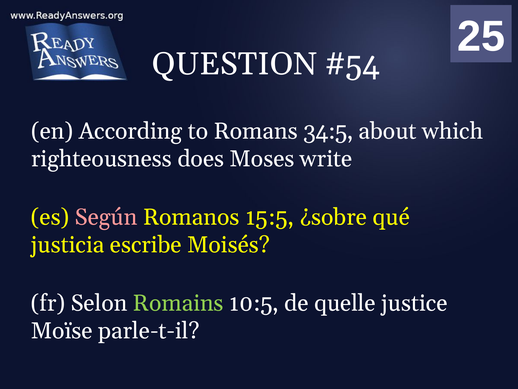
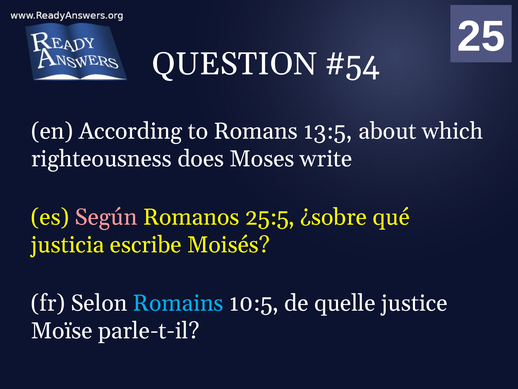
34:5: 34:5 -> 13:5
15:5: 15:5 -> 25:5
Romains colour: light green -> light blue
